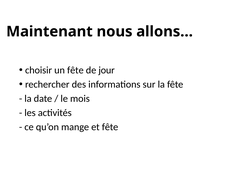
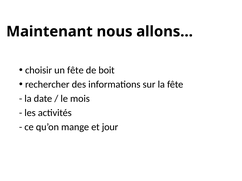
jour: jour -> boit
et fête: fête -> jour
